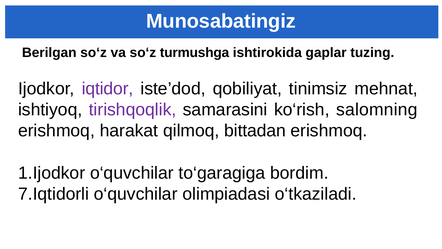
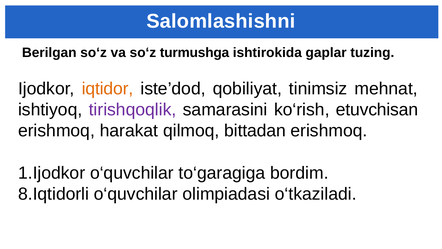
Munosabatingiz: Munosabatingiz -> Salomlashishni
iqtidor colour: purple -> orange
salomning: salomning -> etuvchisan
7.Iqtidorli: 7.Iqtidorli -> 8.Iqtidorli
